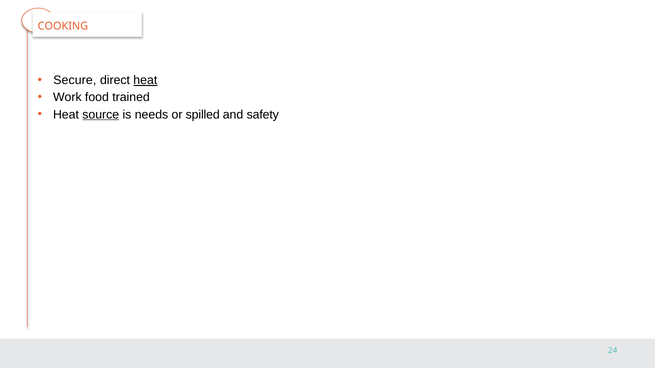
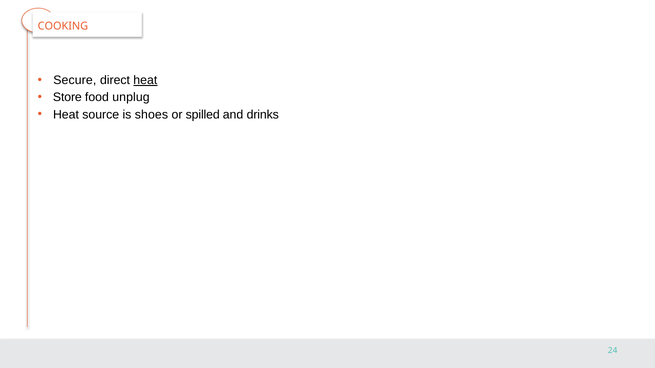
Work: Work -> Store
trained: trained -> unplug
source underline: present -> none
needs: needs -> shoes
safety: safety -> drinks
